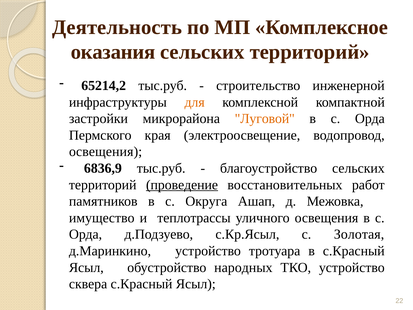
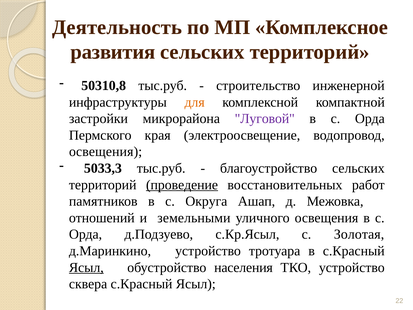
оказания: оказания -> развития
65214,2: 65214,2 -> 50310,8
Луговой colour: orange -> purple
6836,9: 6836,9 -> 5033,3
имущество: имущество -> отношений
теплотрассы: теплотрассы -> земельными
Ясыл at (86, 267) underline: none -> present
народных: народных -> населения
